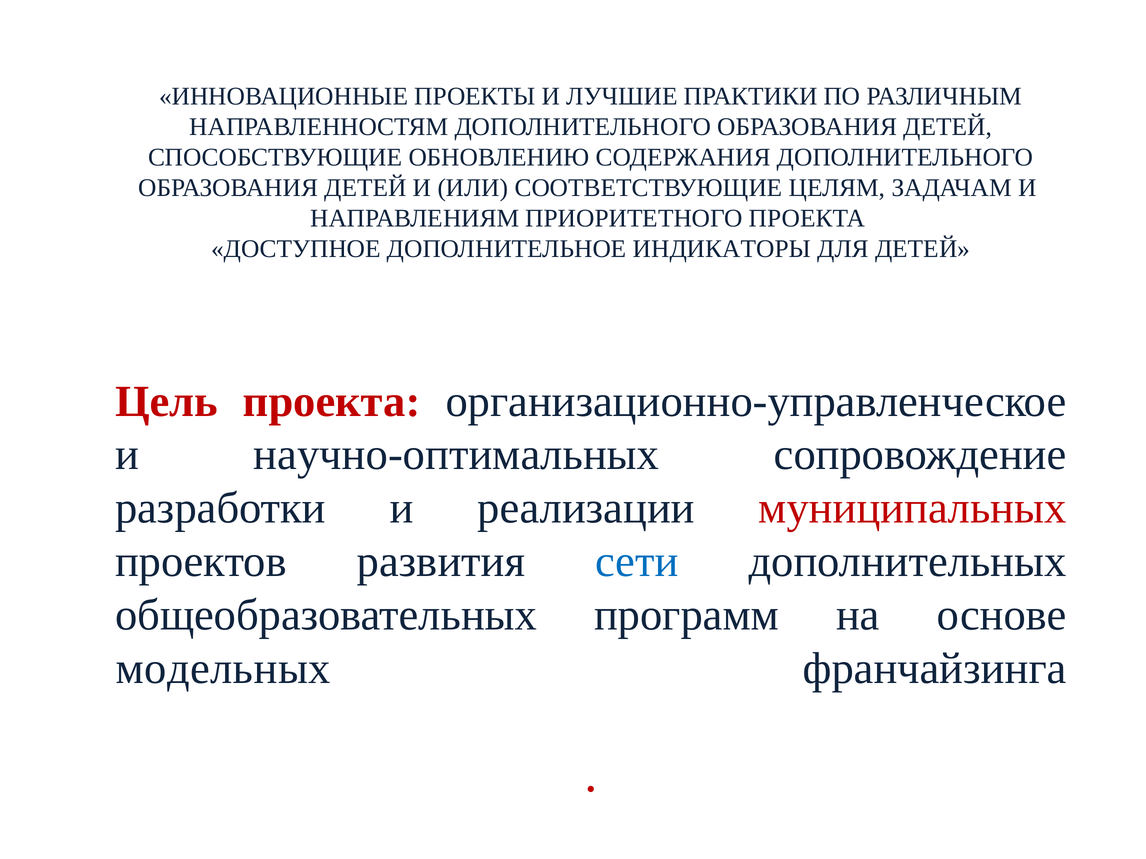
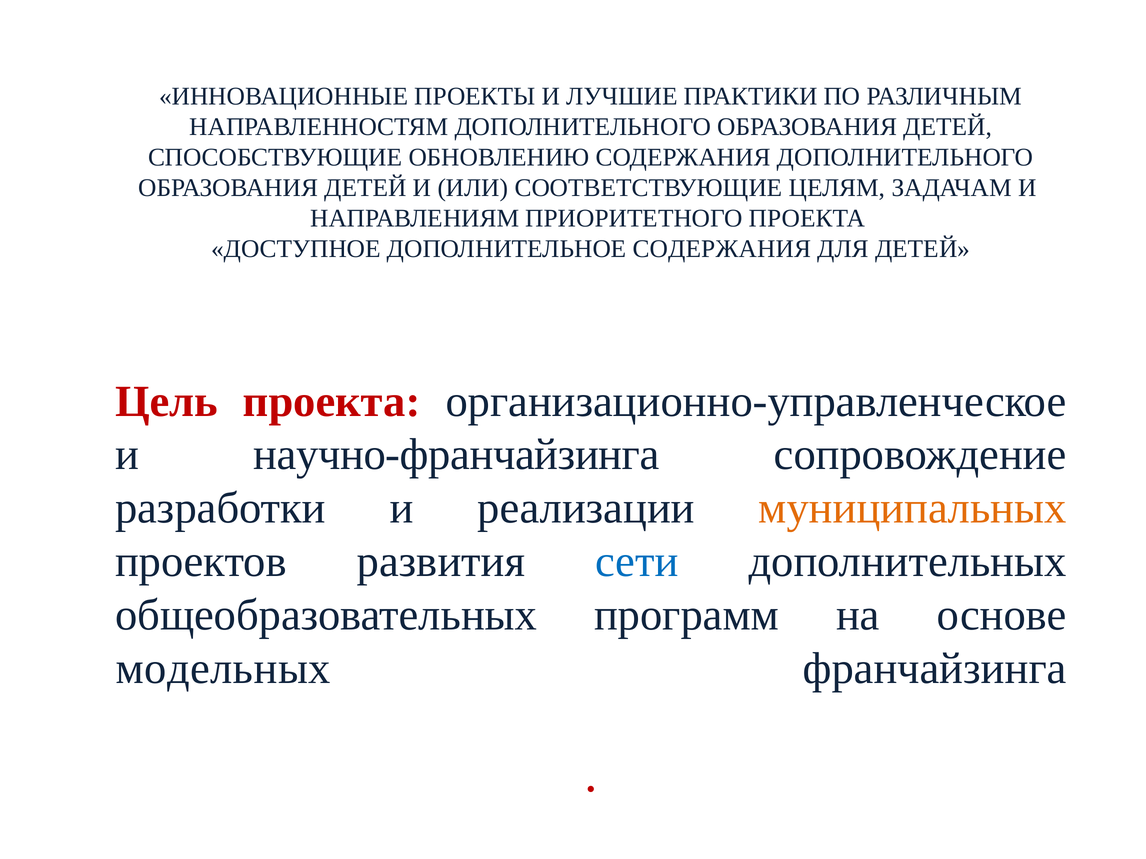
ДОПОЛНИТЕЛЬНОЕ ИНДИКАТОРЫ: ИНДИКАТОРЫ -> СОДЕРЖАНИЯ
научно-оптимальных: научно-оптимальных -> научно-франчайзинга
муниципальных colour: red -> orange
